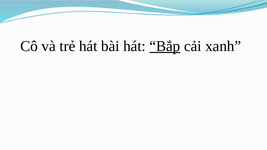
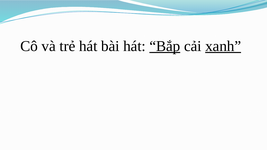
xanh underline: none -> present
